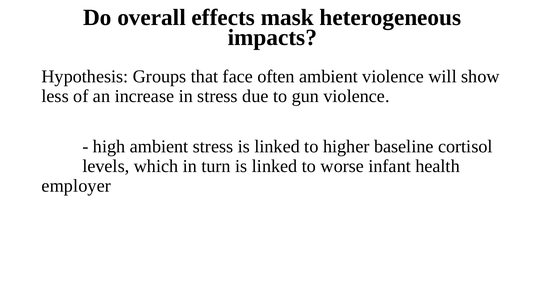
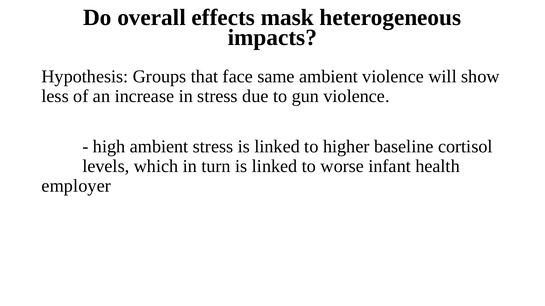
often: often -> same
